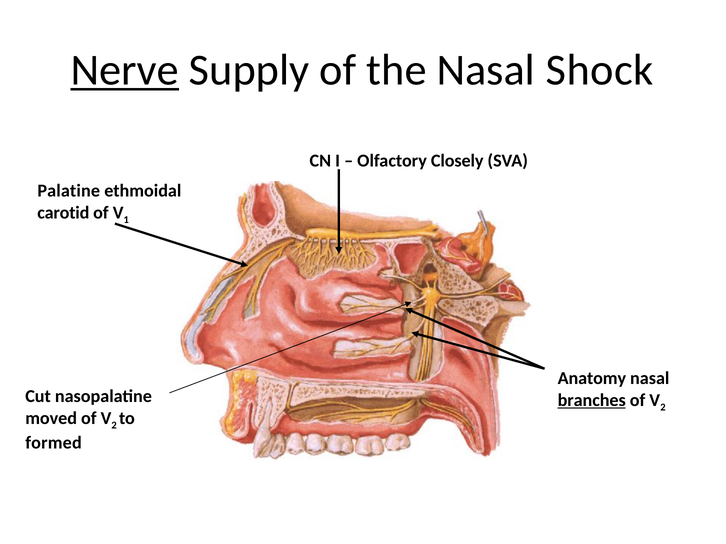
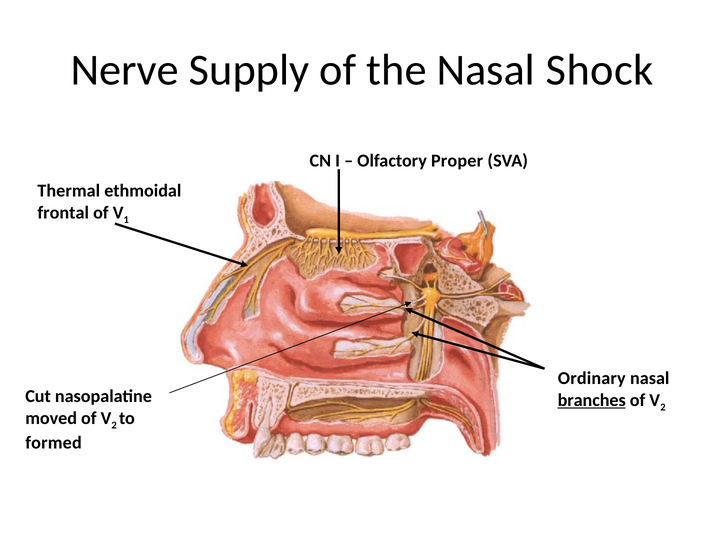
Nerve underline: present -> none
Closely: Closely -> Proper
Palatine: Palatine -> Thermal
carotid: carotid -> frontal
Anatomy: Anatomy -> Ordinary
